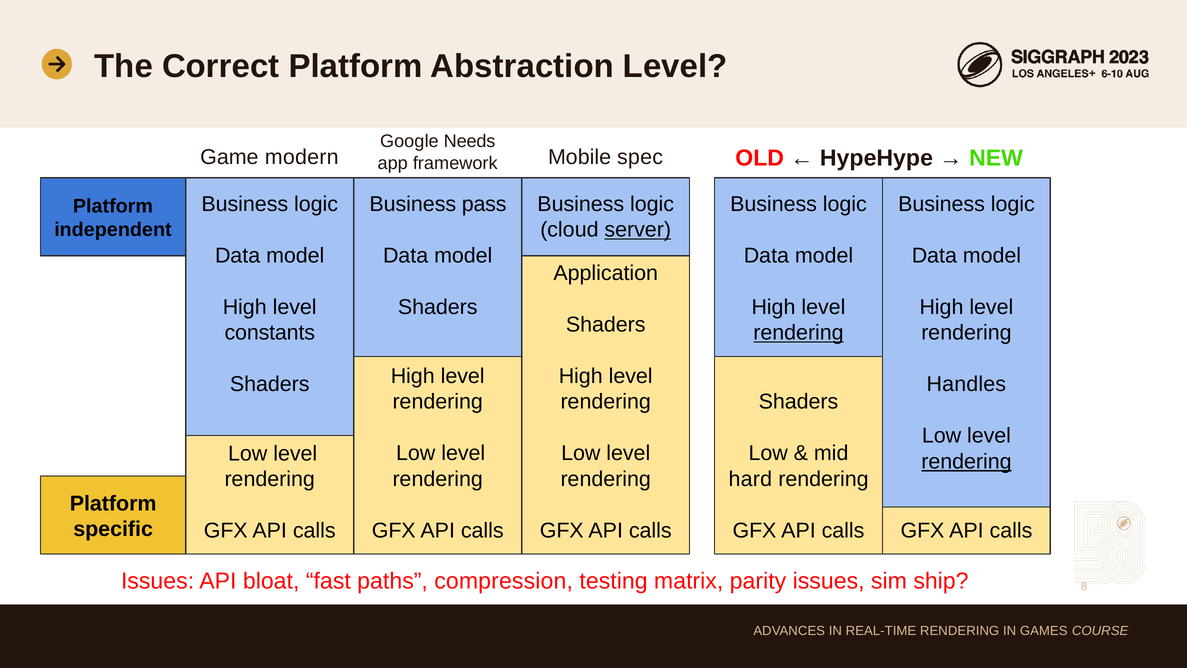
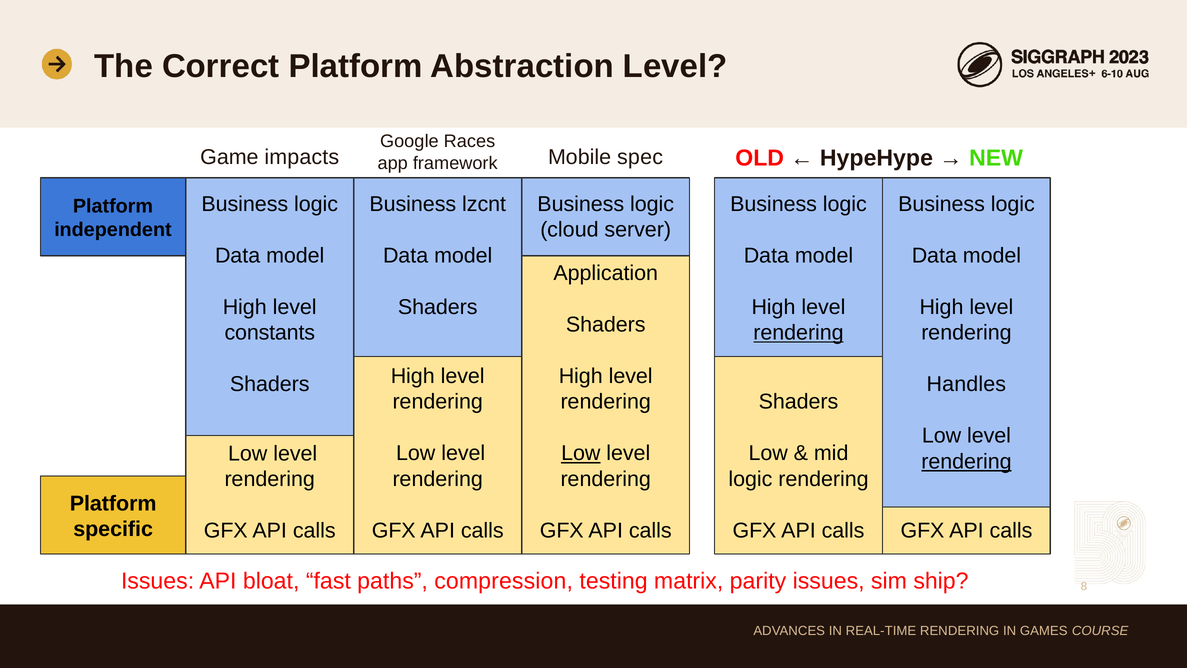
Needs: Needs -> Races
modern: modern -> impacts
pass: pass -> lzcnt
server underline: present -> none
Low at (581, 453) underline: none -> present
hard at (750, 479): hard -> logic
